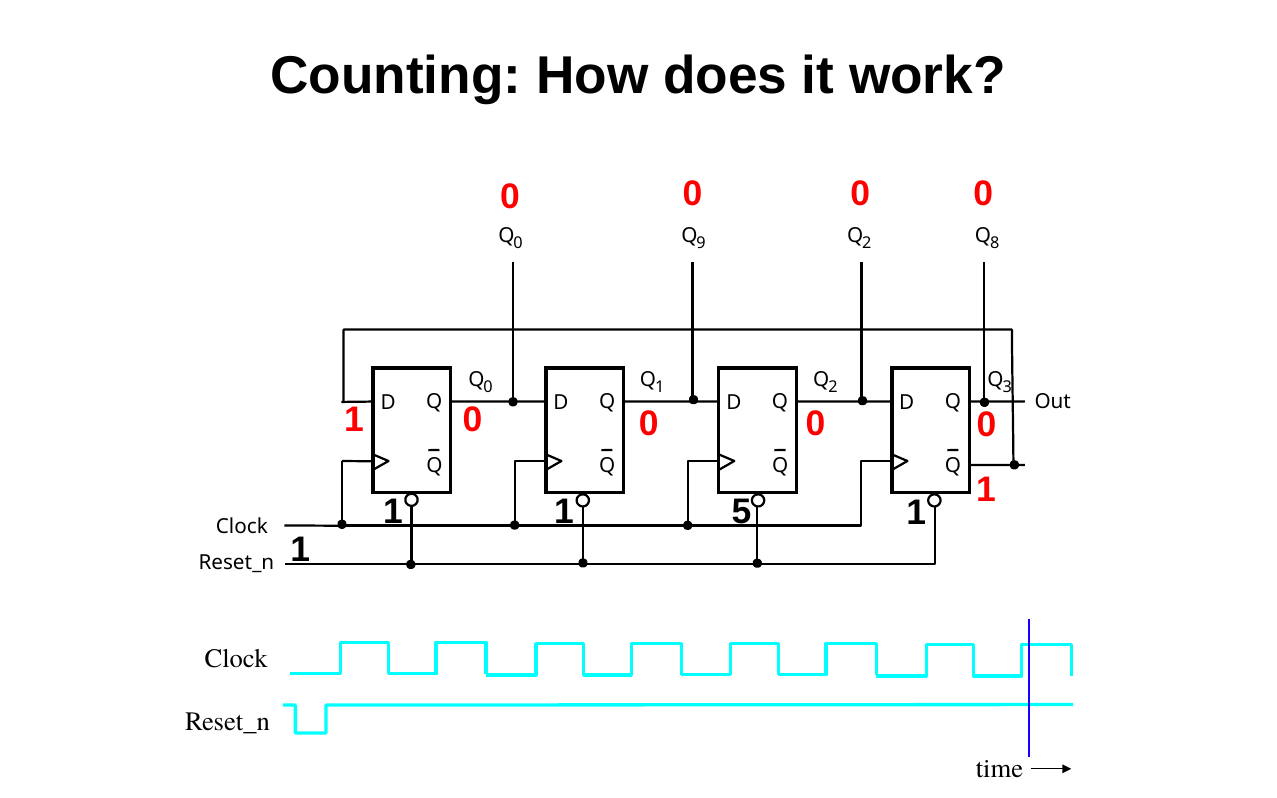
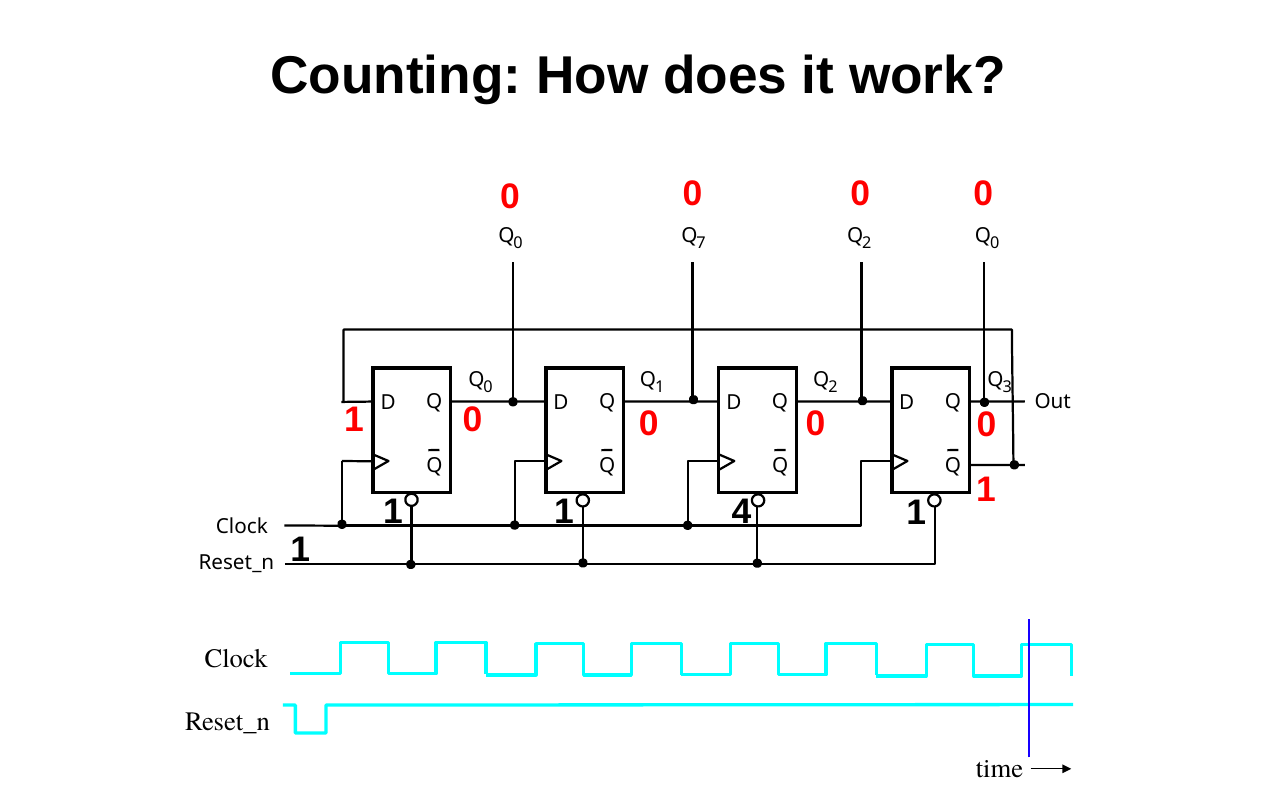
9: 9 -> 7
2 Q 8: 8 -> 0
5: 5 -> 4
